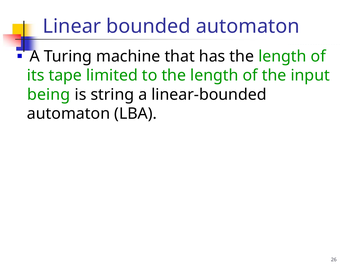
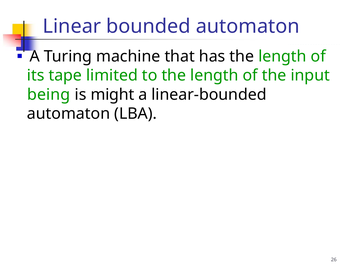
string: string -> might
